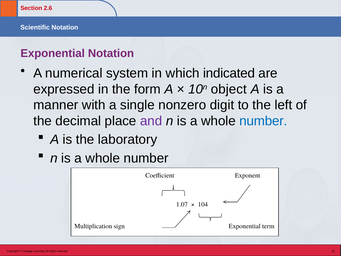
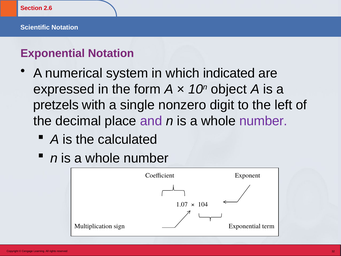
manner: manner -> pretzels
number at (263, 121) colour: blue -> purple
laboratory: laboratory -> calculated
